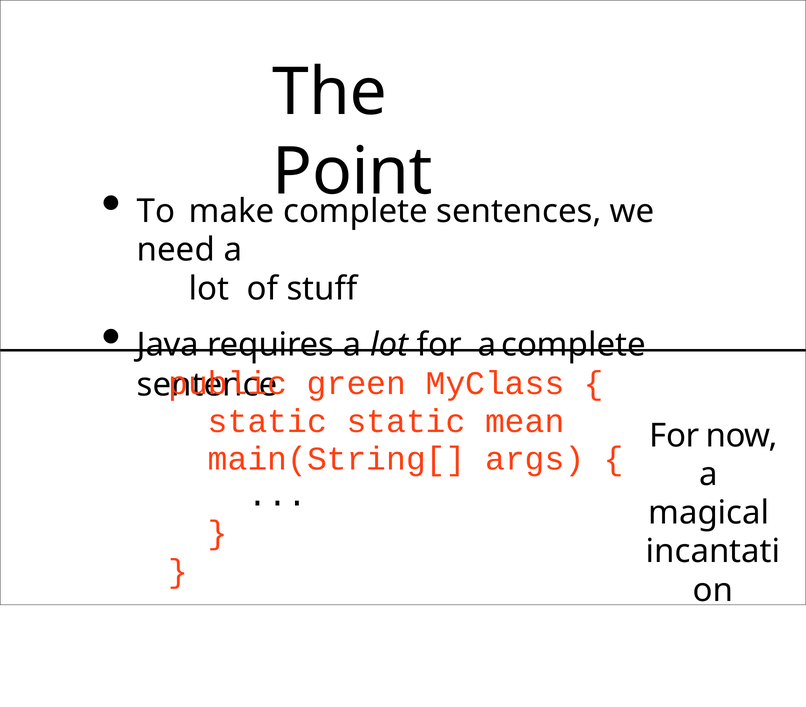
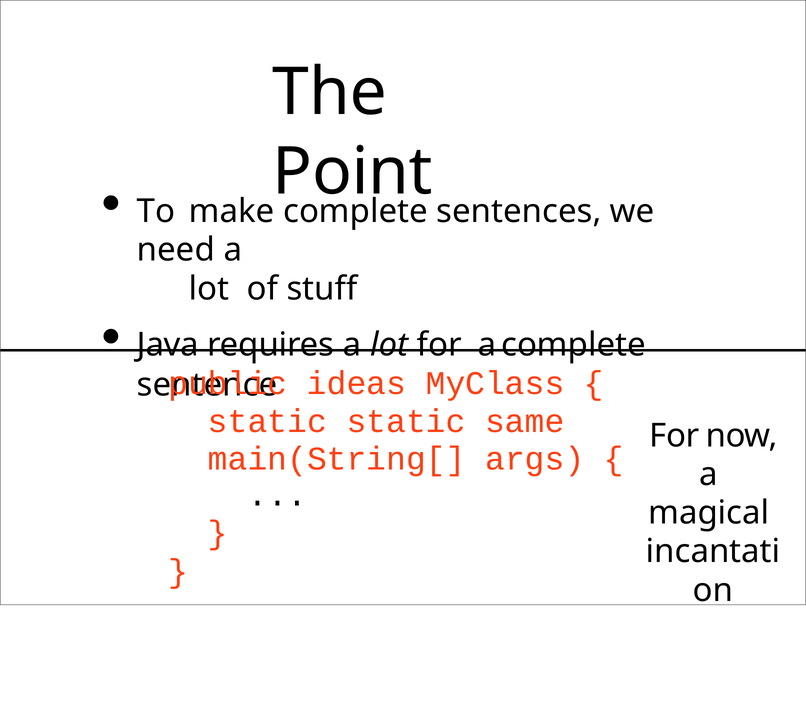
green: green -> ideas
mean: mean -> same
